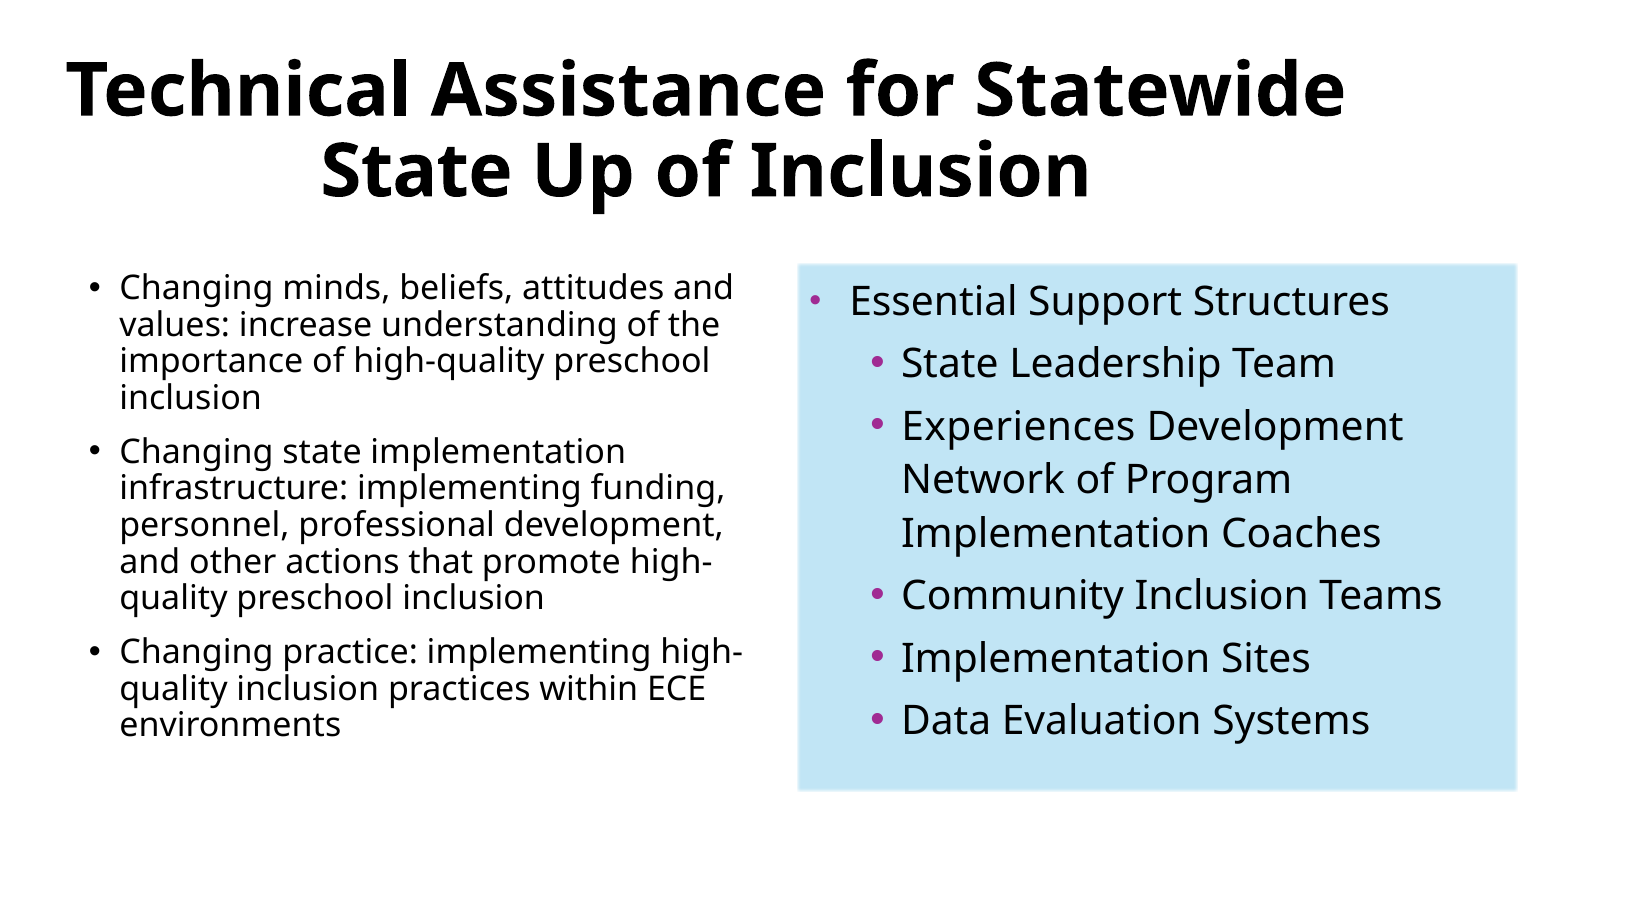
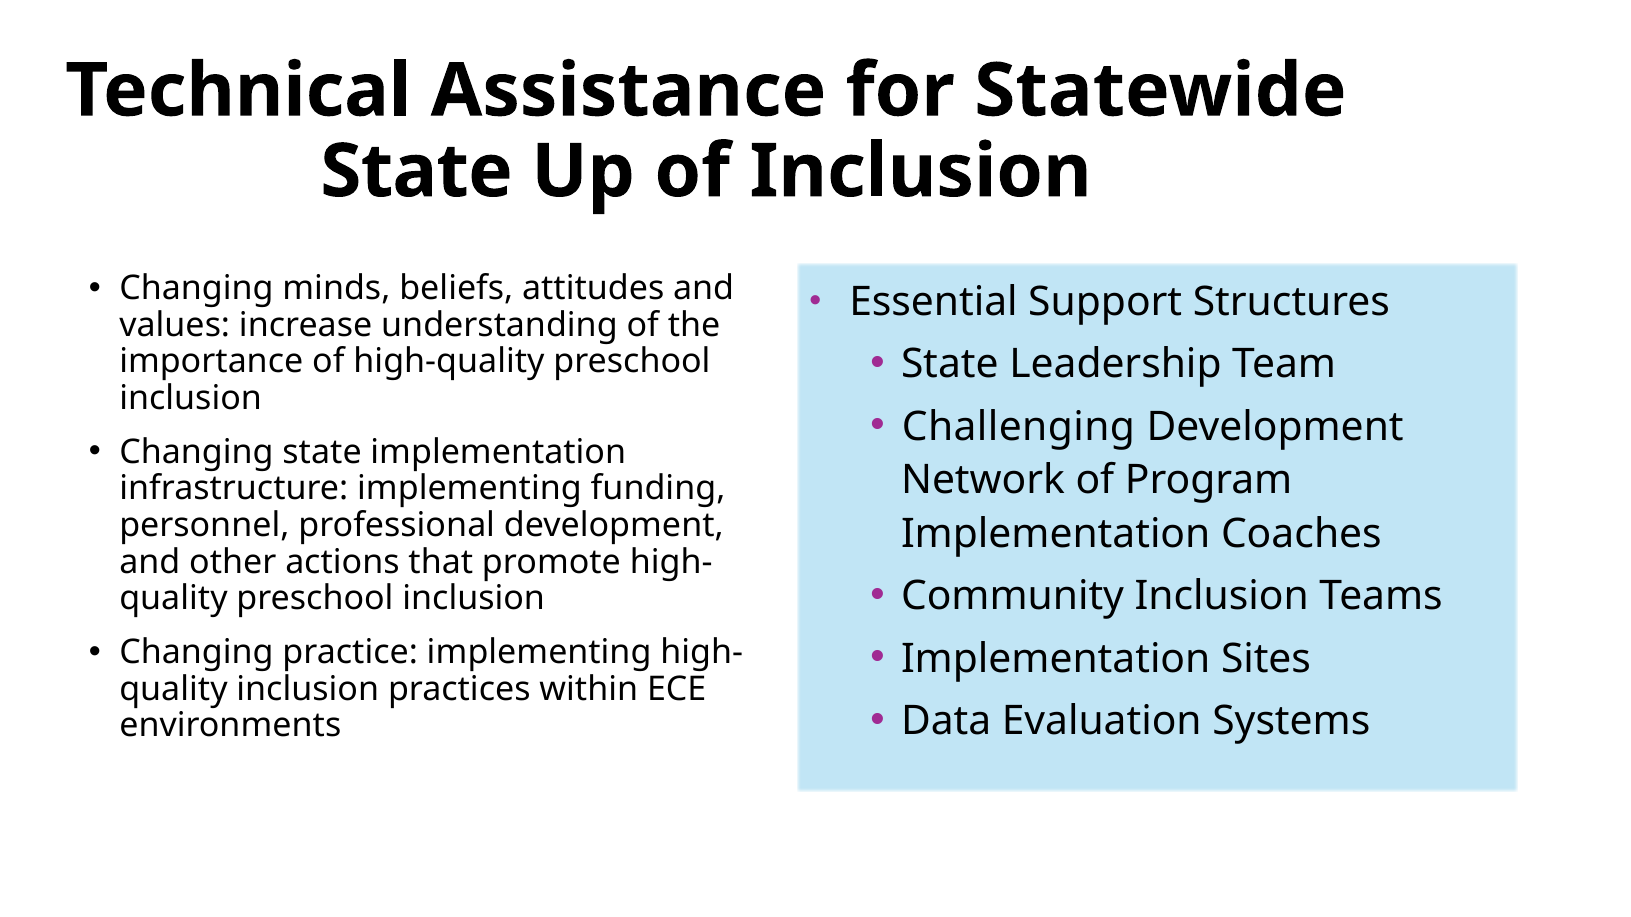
Experiences: Experiences -> Challenging
